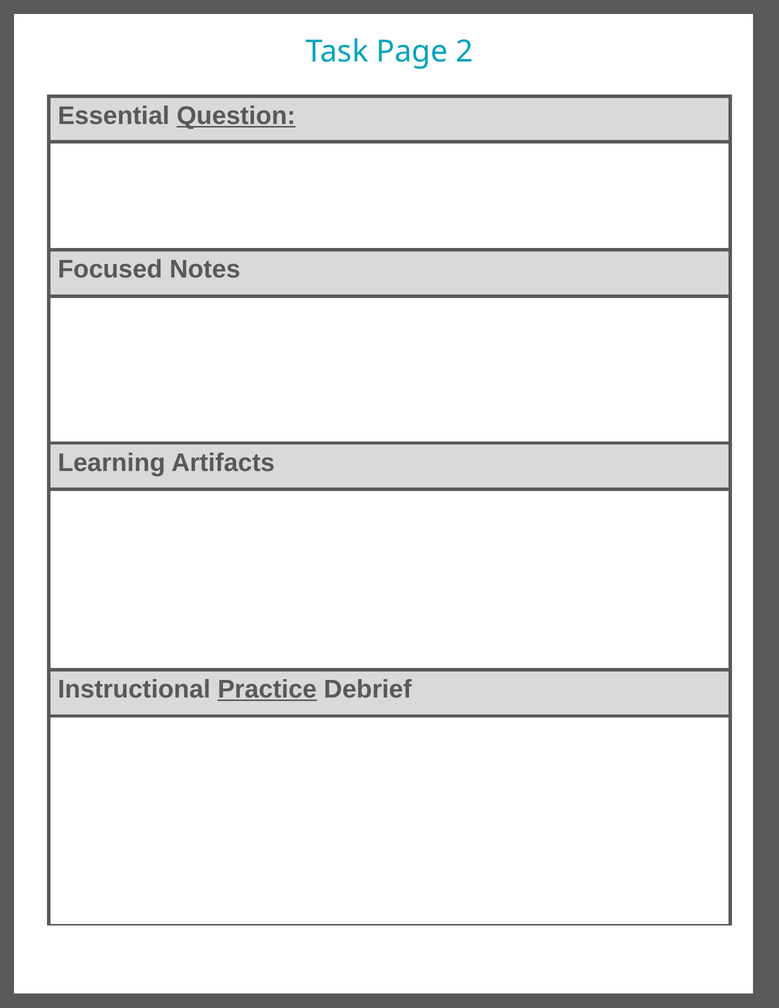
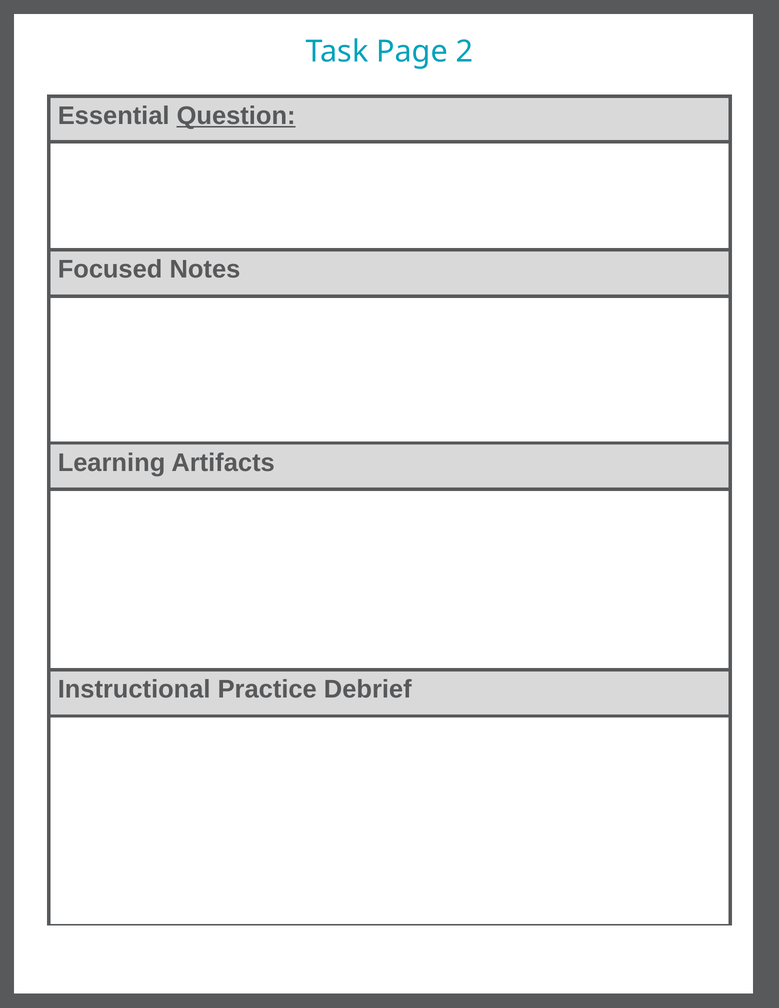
Practice underline: present -> none
